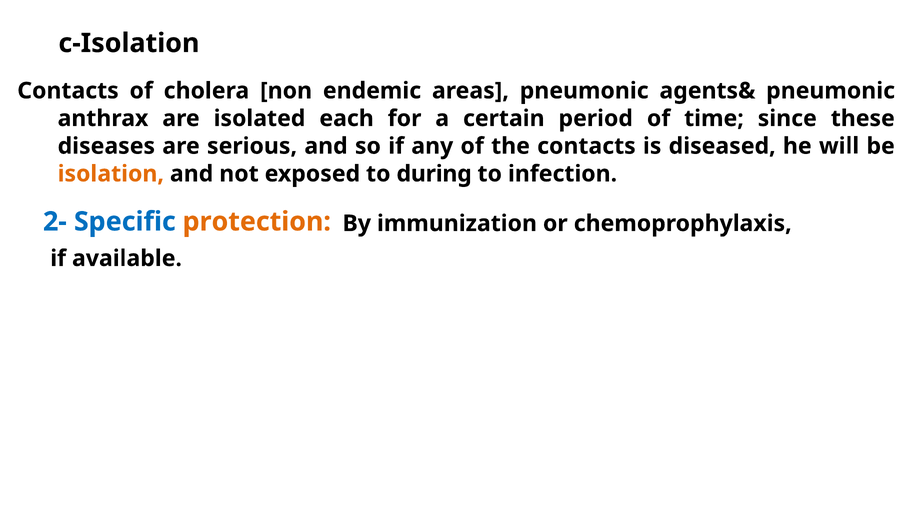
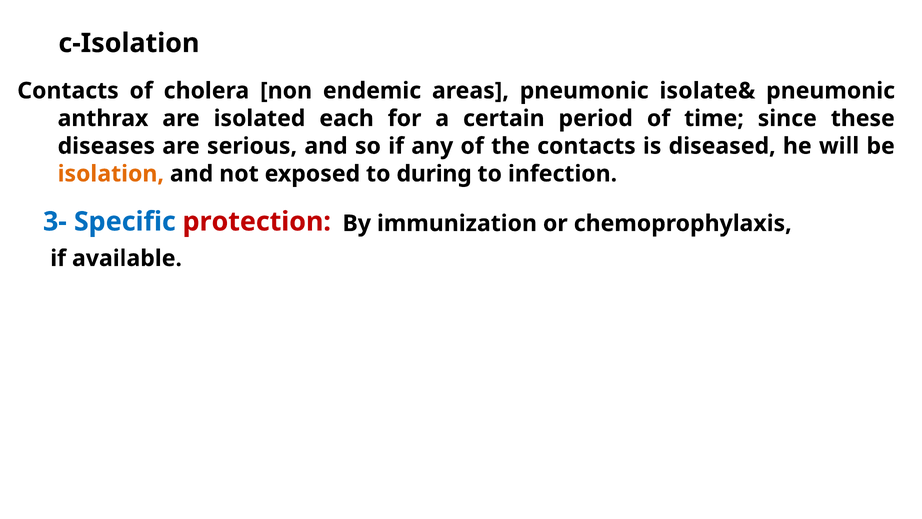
agents&: agents& -> isolate&
2-: 2- -> 3-
protection colour: orange -> red
